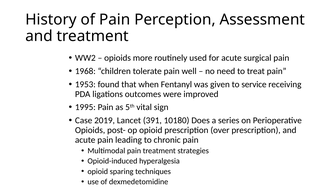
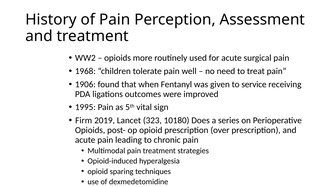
1953: 1953 -> 1906
Case: Case -> Firm
391: 391 -> 323
